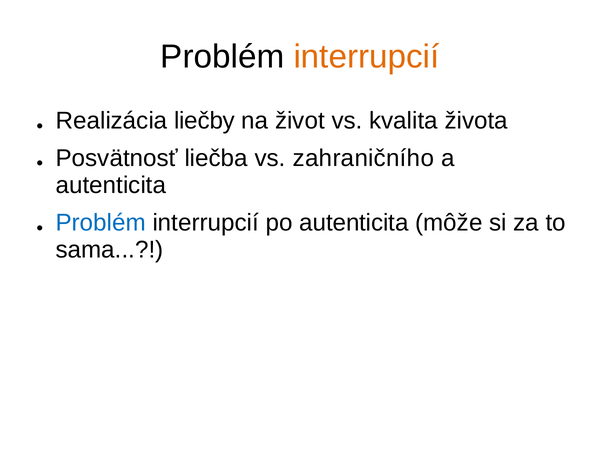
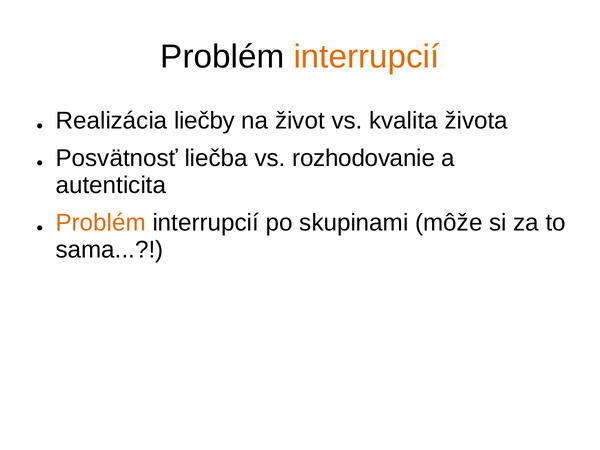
zahraničního: zahraničního -> rozhodovanie
Problém at (101, 223) colour: blue -> orange
po autenticita: autenticita -> skupinami
